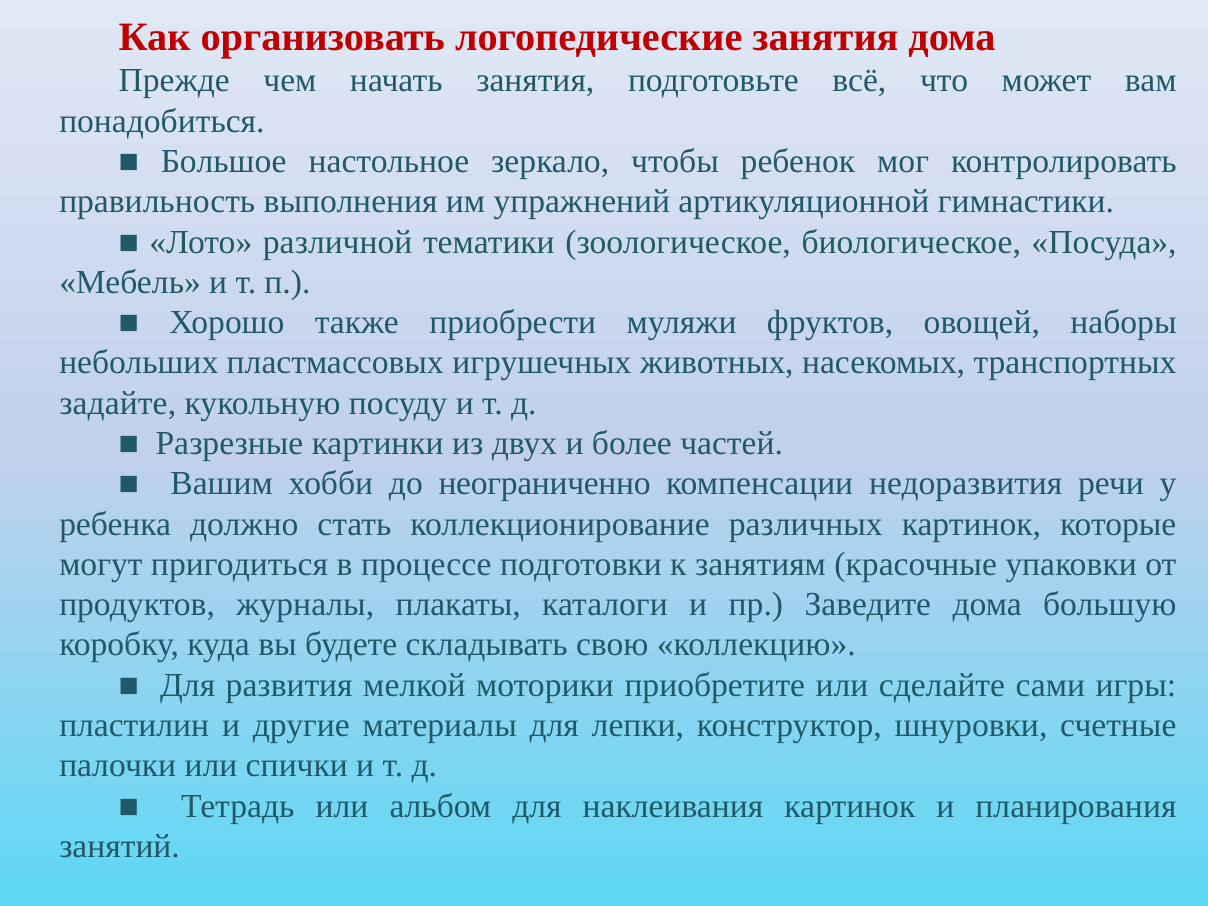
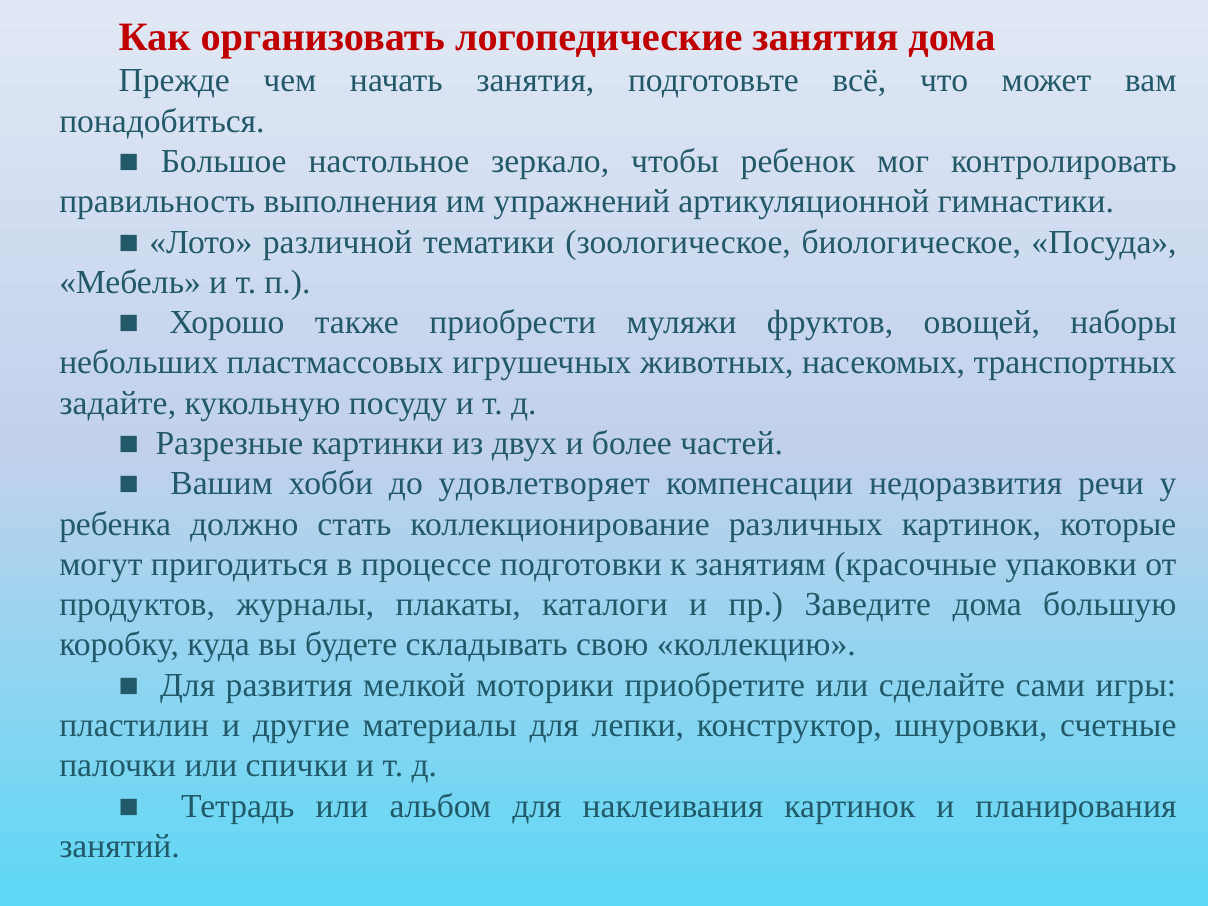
неограниченно: неограниченно -> удовлетворяет
